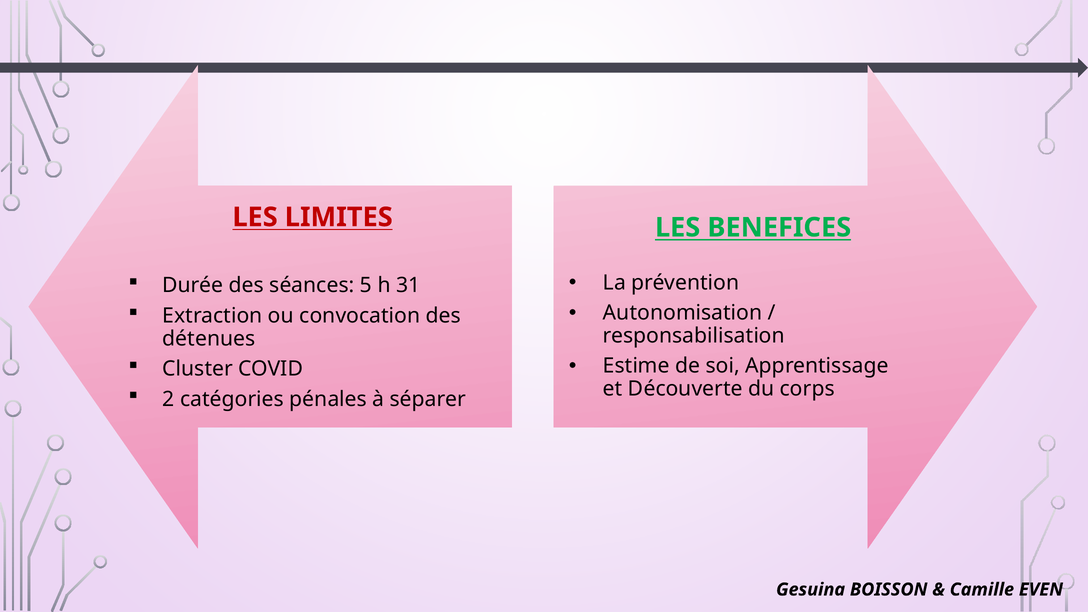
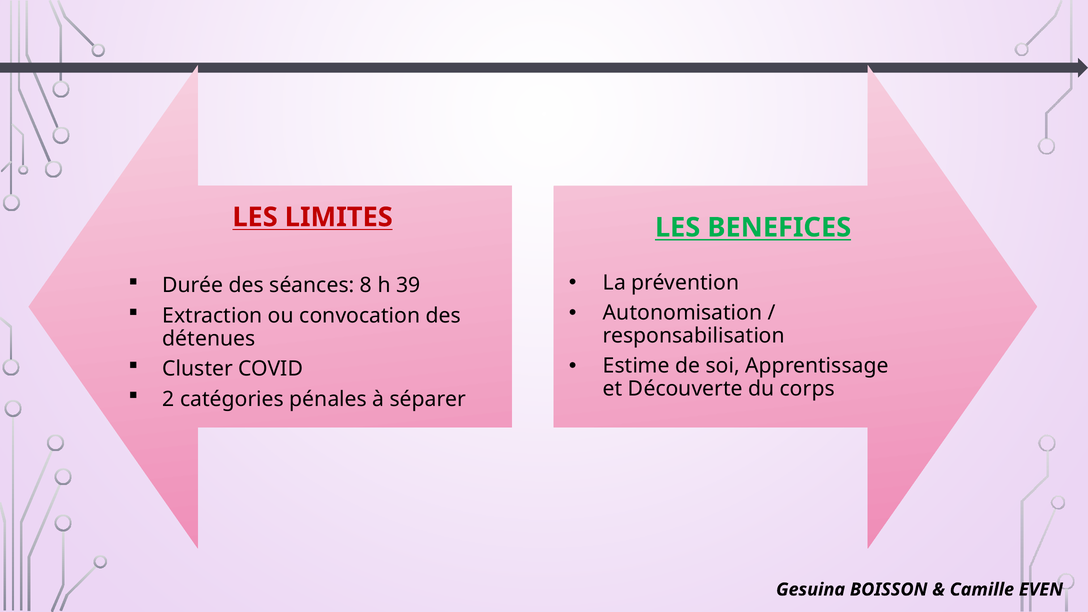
5: 5 -> 8
31: 31 -> 39
